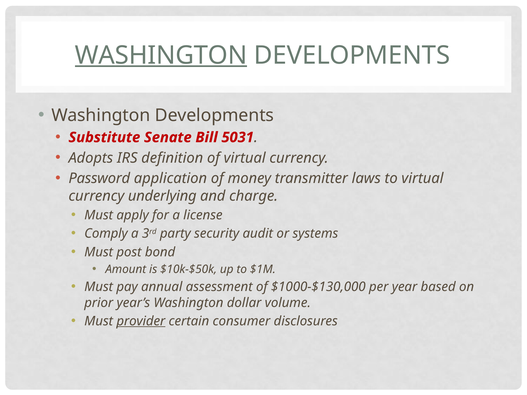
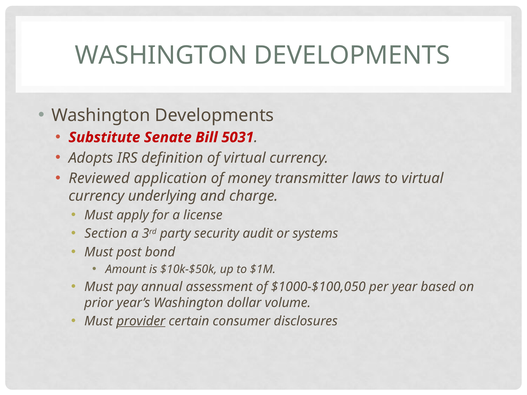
WASHINGTON at (161, 55) underline: present -> none
Password: Password -> Reviewed
Comply: Comply -> Section
$1000-$130,000: $1000-$130,000 -> $1000-$100,050
